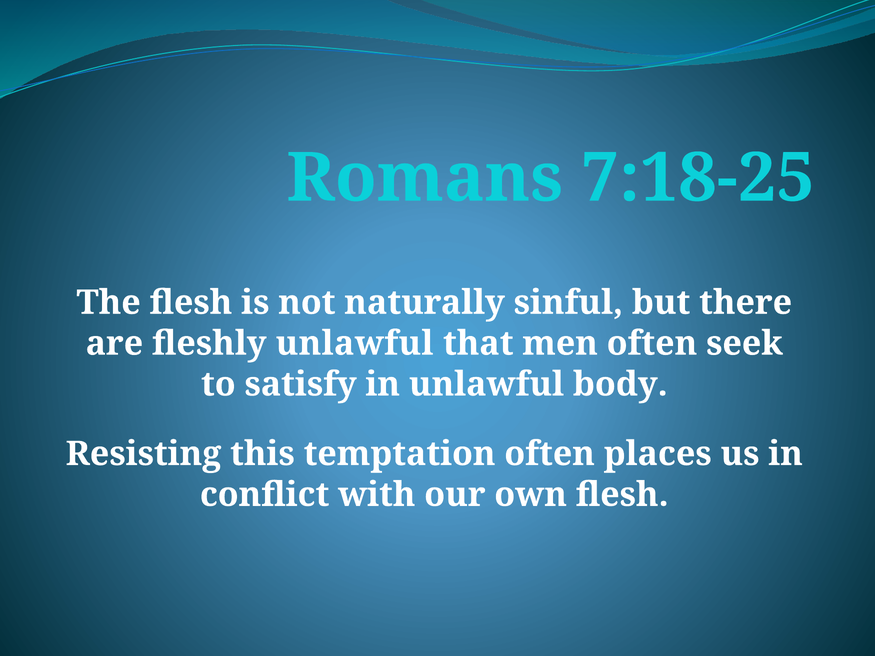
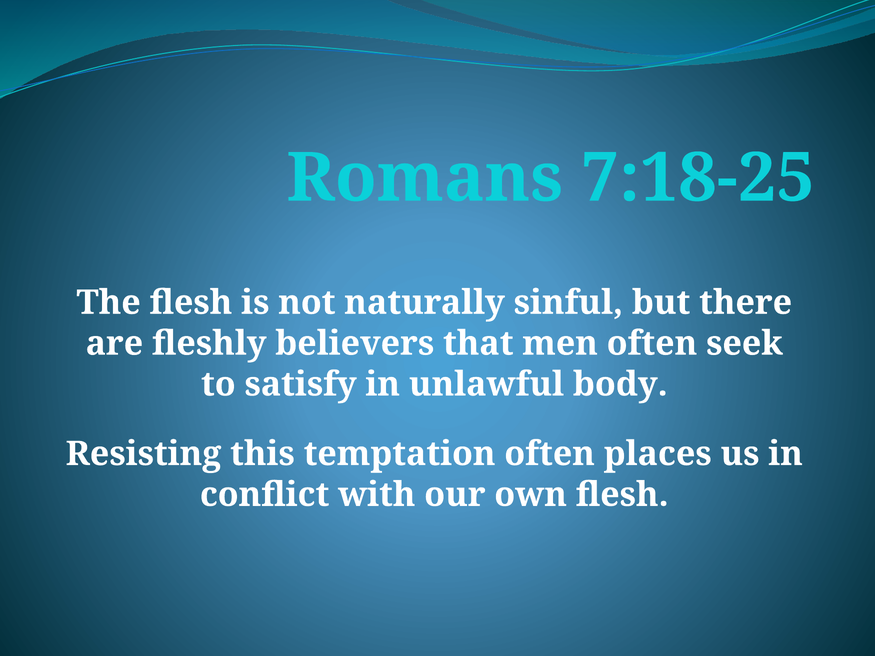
fleshly unlawful: unlawful -> believers
